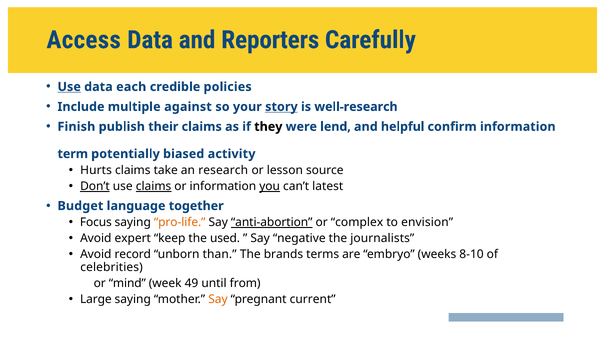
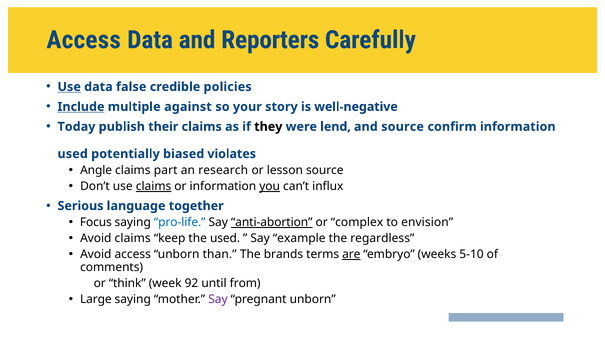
each: each -> false
Include underline: none -> present
story underline: present -> none
well-research: well-research -> well-negative
Finish: Finish -> Today
and helpful: helpful -> source
term at (73, 154): term -> used
activity: activity -> violates
Hurts: Hurts -> Angle
take: take -> part
Don’t underline: present -> none
latest: latest -> influx
Budget: Budget -> Serious
pro-life colour: orange -> blue
Avoid expert: expert -> claims
negative: negative -> example
journalists: journalists -> regardless
Avoid record: record -> access
are underline: none -> present
8-10: 8-10 -> 5-10
celebrities: celebrities -> comments
mind: mind -> think
49: 49 -> 92
Say at (218, 300) colour: orange -> purple
pregnant current: current -> unborn
